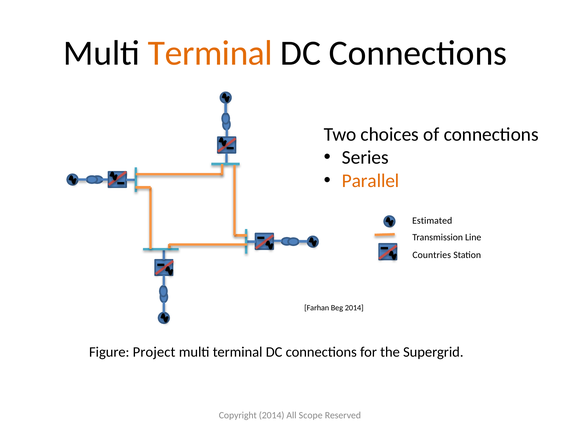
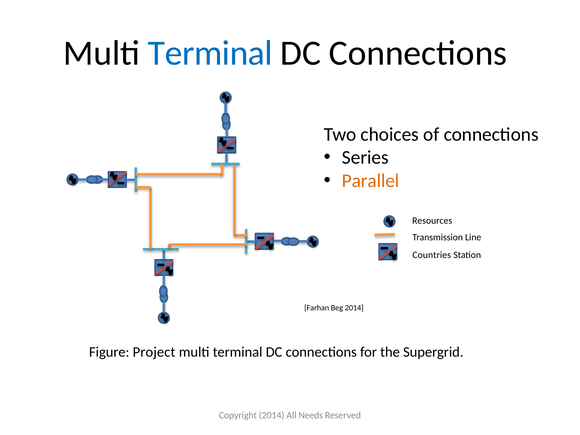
Terminal at (210, 53) colour: orange -> blue
Estimated: Estimated -> Resources
Scope: Scope -> Needs
